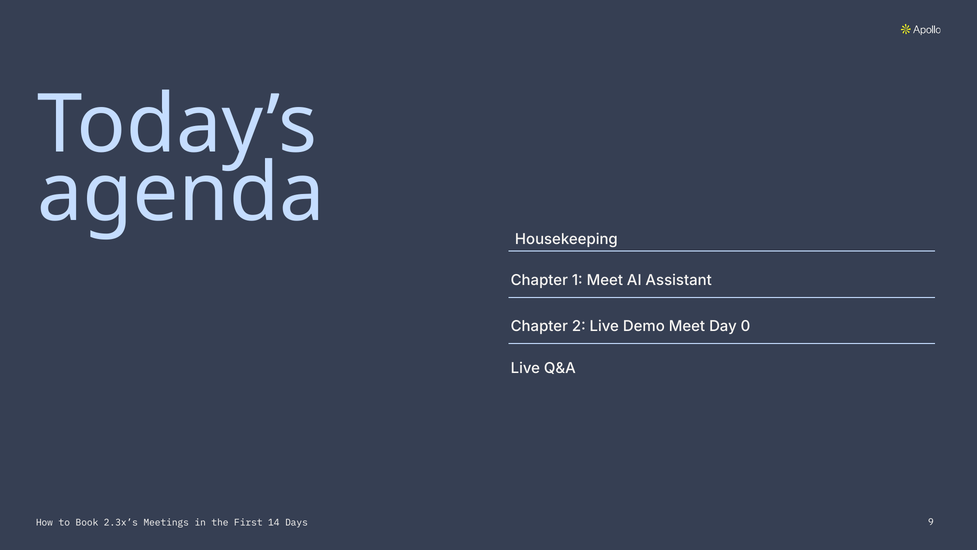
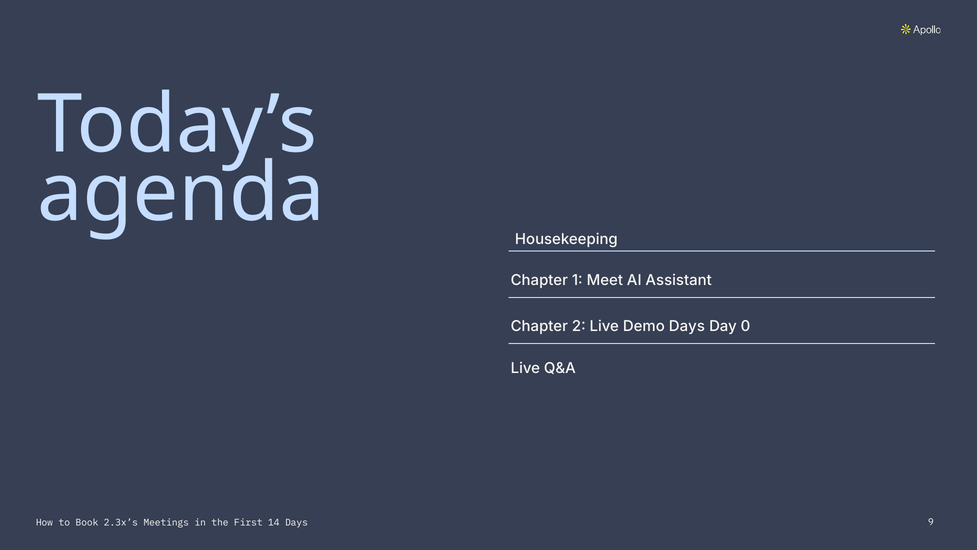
Demo Meet: Meet -> Days
